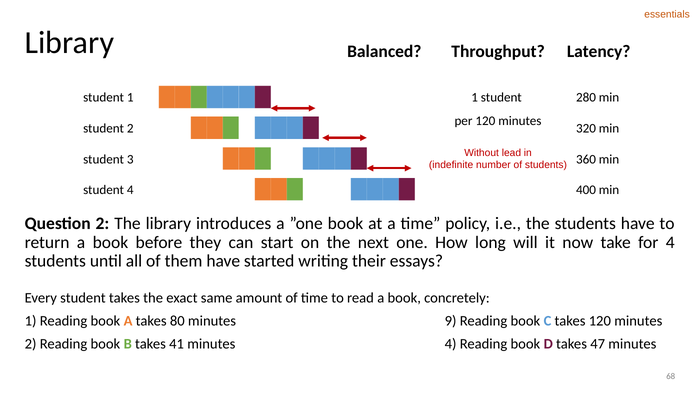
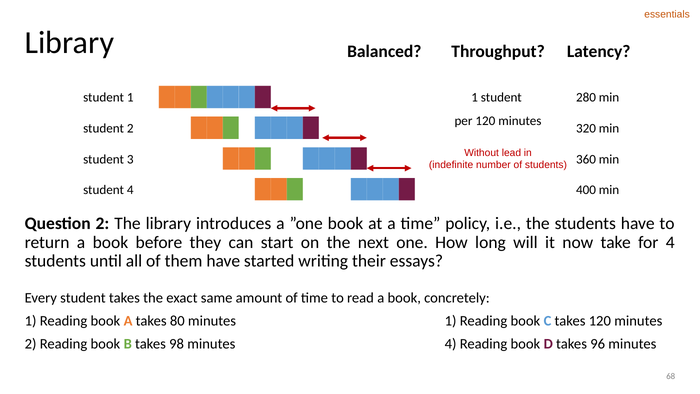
minutes 9: 9 -> 1
41: 41 -> 98
47: 47 -> 96
